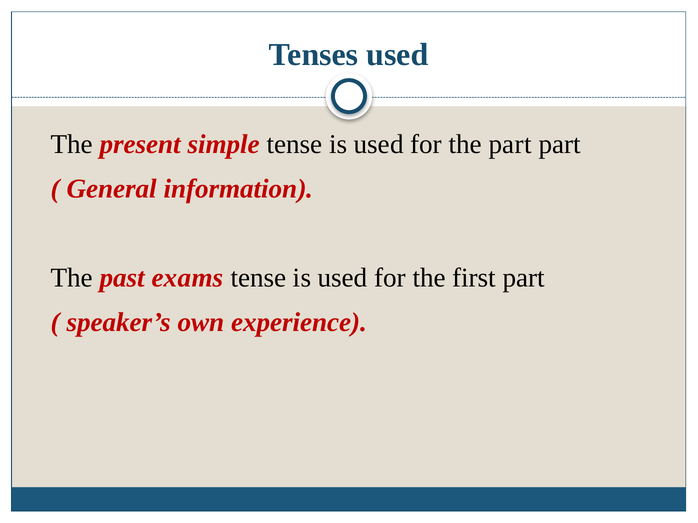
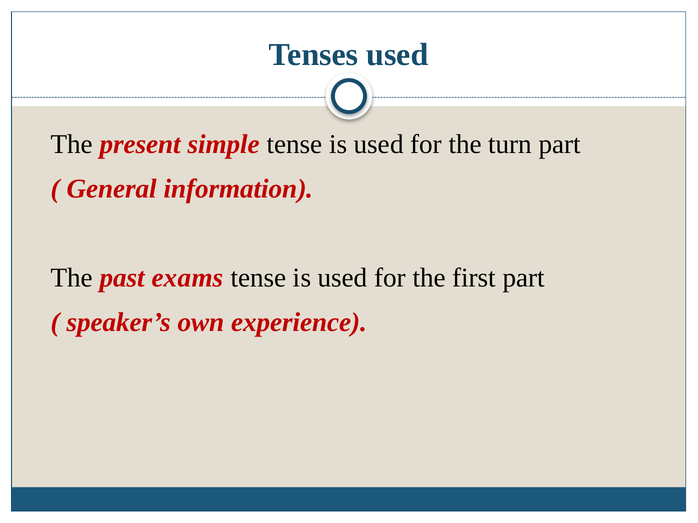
the part: part -> turn
